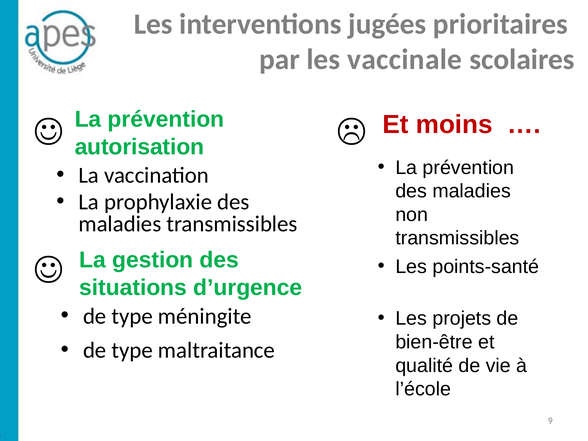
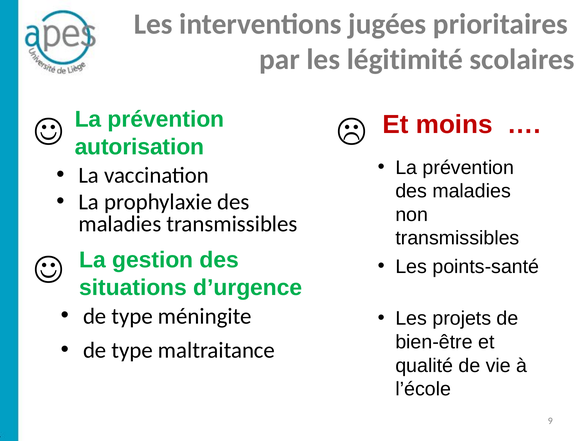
vaccinale: vaccinale -> légitimité
